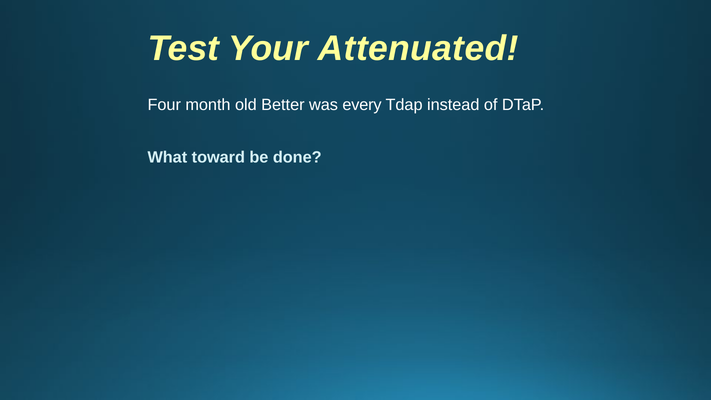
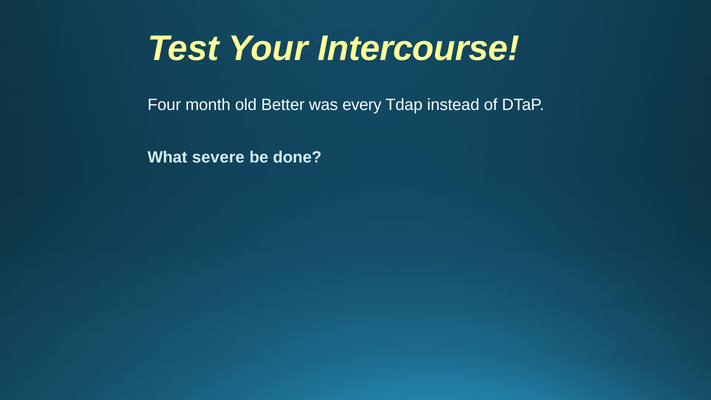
Attenuated: Attenuated -> Intercourse
toward: toward -> severe
